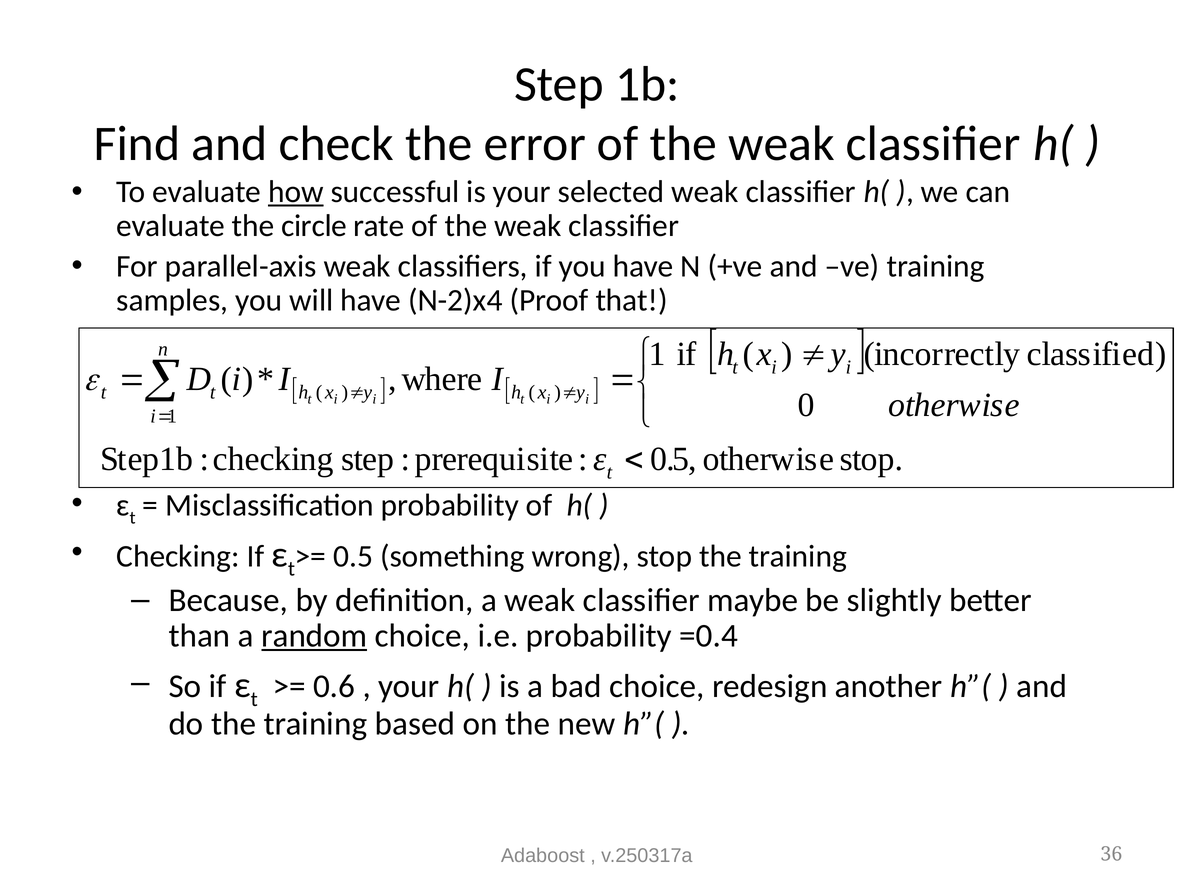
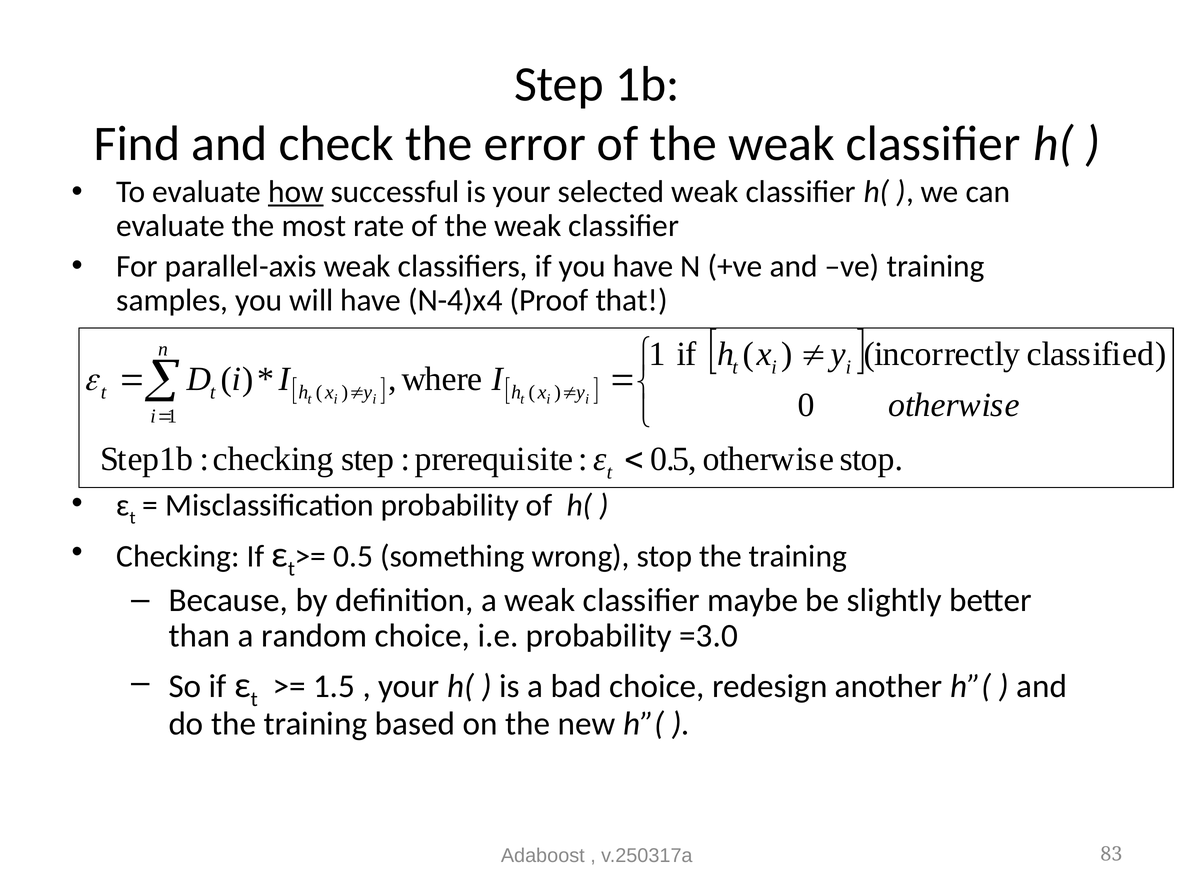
circle: circle -> most
N-2)x4: N-2)x4 -> N-4)x4
random underline: present -> none
=0.4: =0.4 -> =3.0
0.6: 0.6 -> 1.5
36: 36 -> 83
